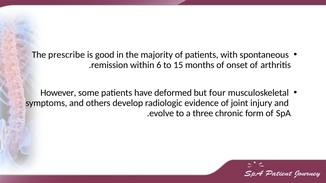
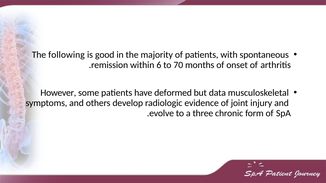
prescribe: prescribe -> following
15: 15 -> 70
four: four -> data
